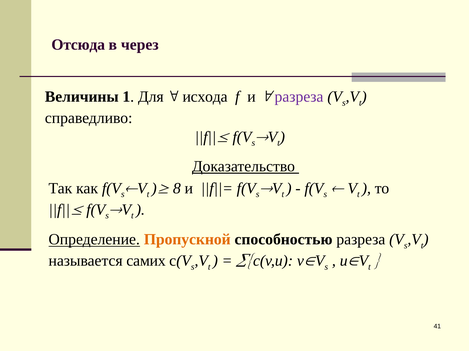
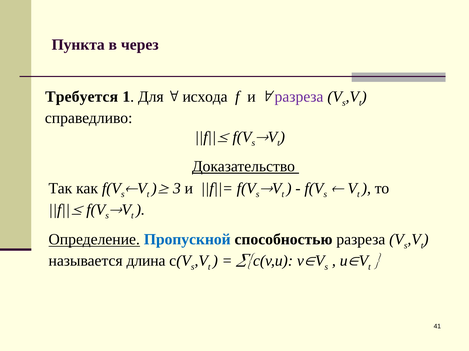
Отсюда: Отсюда -> Пункта
Величины: Величины -> Требуется
8: 8 -> 3
Пропускной colour: orange -> blue
самих: самих -> длина
